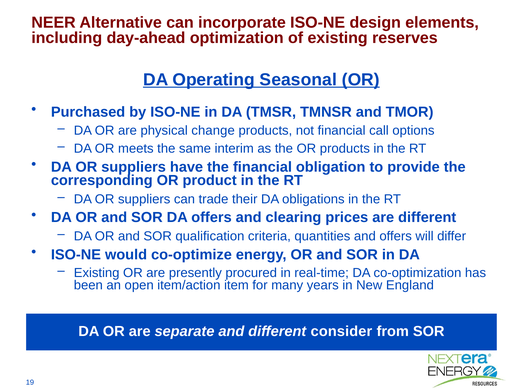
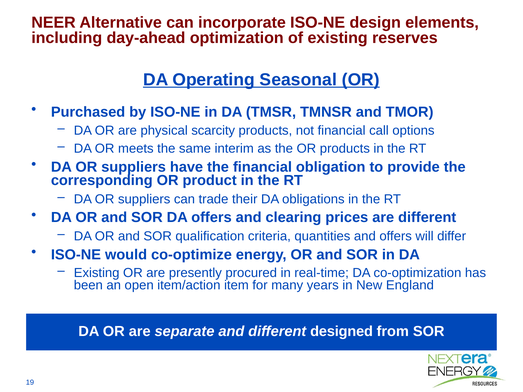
change: change -> scarcity
consider: consider -> designed
